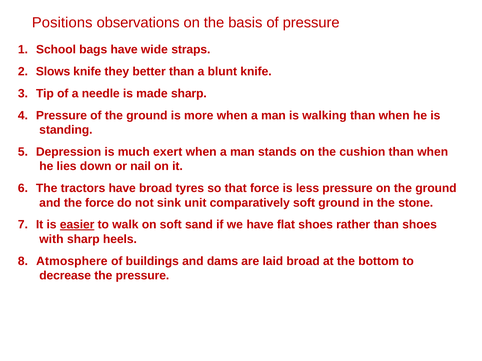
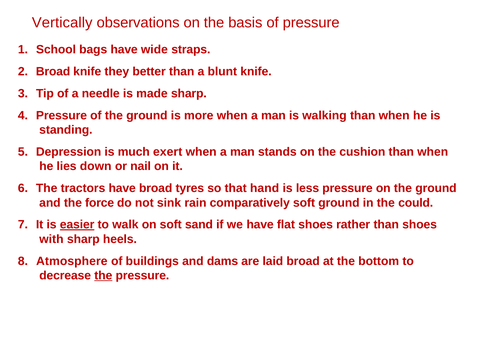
Positions: Positions -> Vertically
Slows at (53, 72): Slows -> Broad
that force: force -> hand
unit: unit -> rain
stone: stone -> could
the at (103, 276) underline: none -> present
